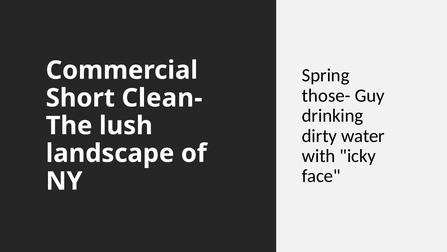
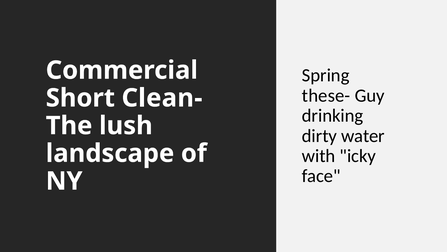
those-: those- -> these-
